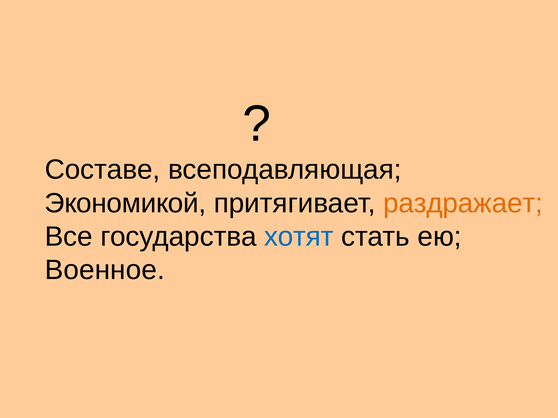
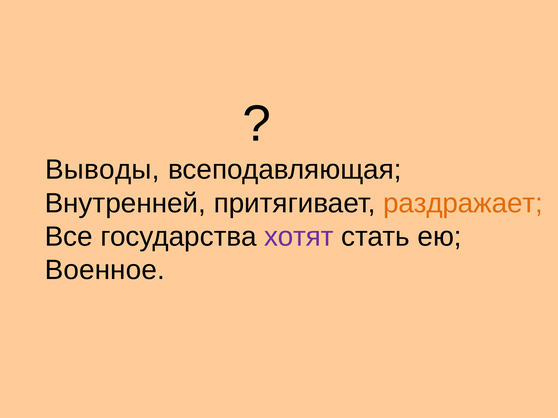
Составе: Составе -> Выводы
Экономикой: Экономикой -> Внутренней
хотят colour: blue -> purple
